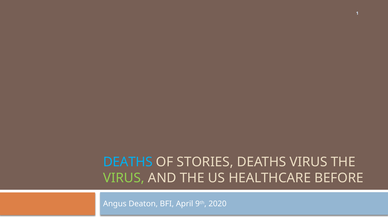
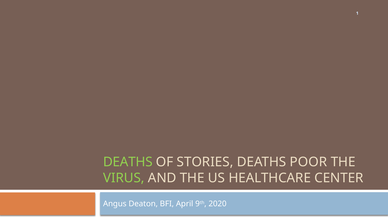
DEATHS at (128, 162) colour: light blue -> light green
DEATHS VIRUS: VIRUS -> POOR
BEFORE: BEFORE -> CENTER
